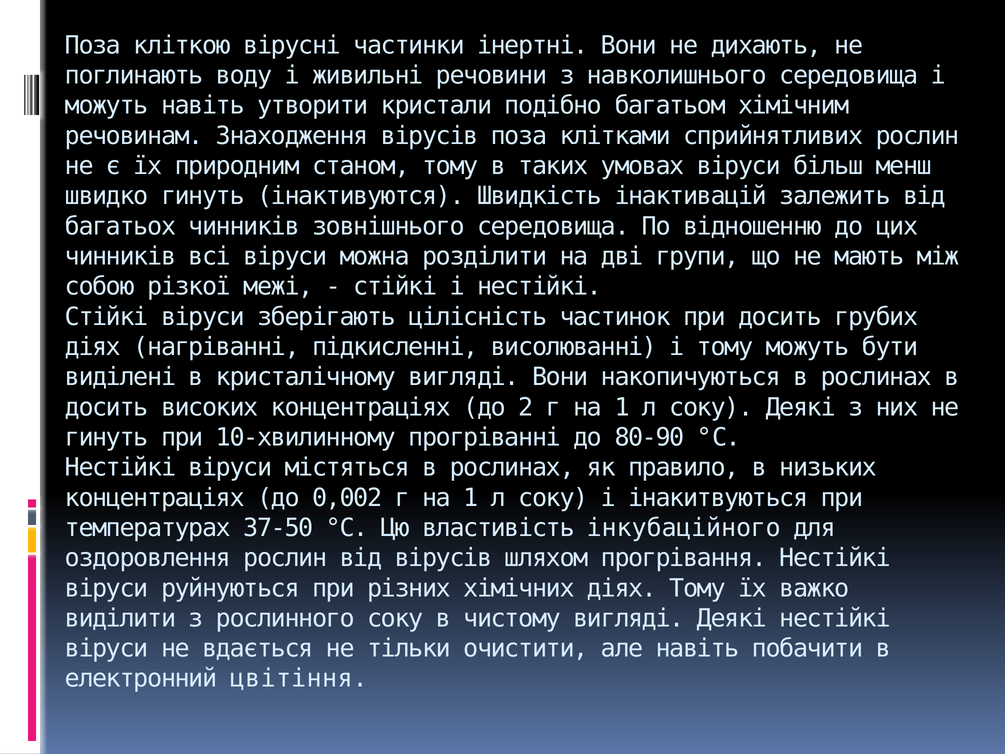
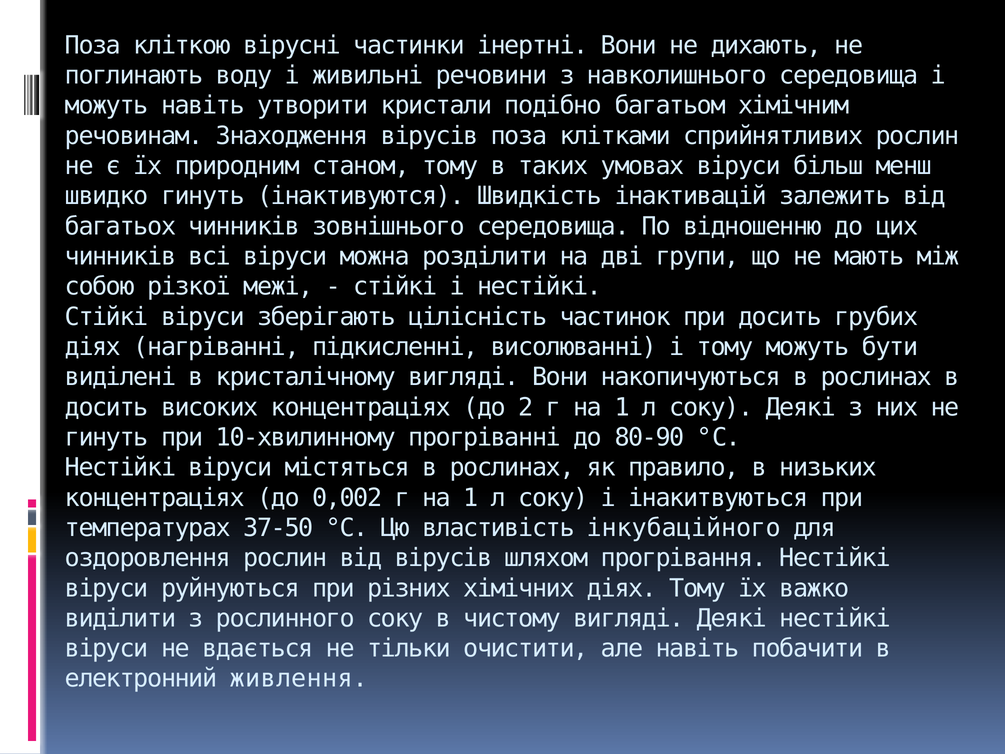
цвітіння: цвітіння -> живлення
